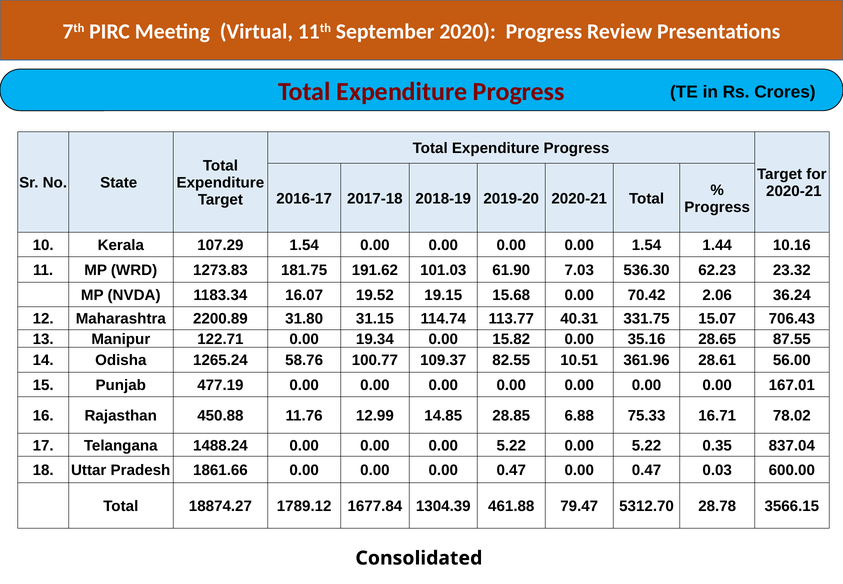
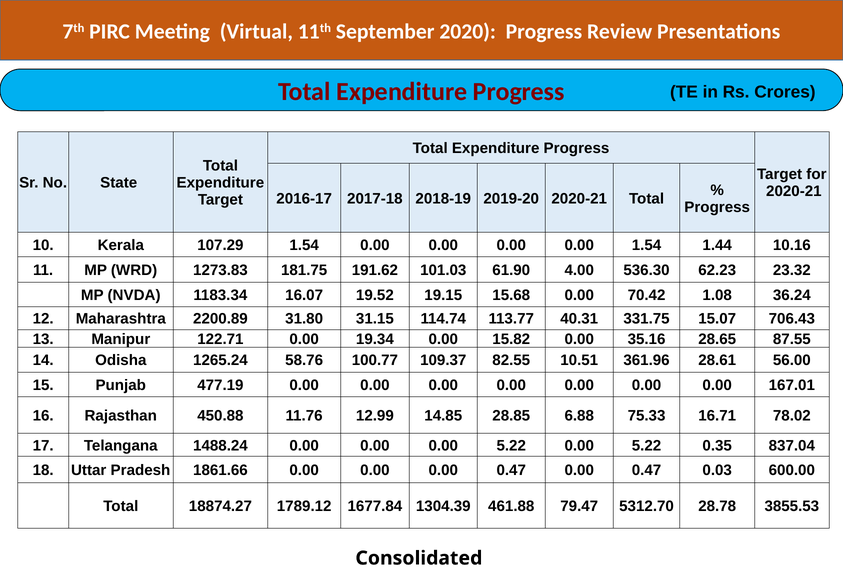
7.03: 7.03 -> 4.00
2.06: 2.06 -> 1.08
3566.15: 3566.15 -> 3855.53
